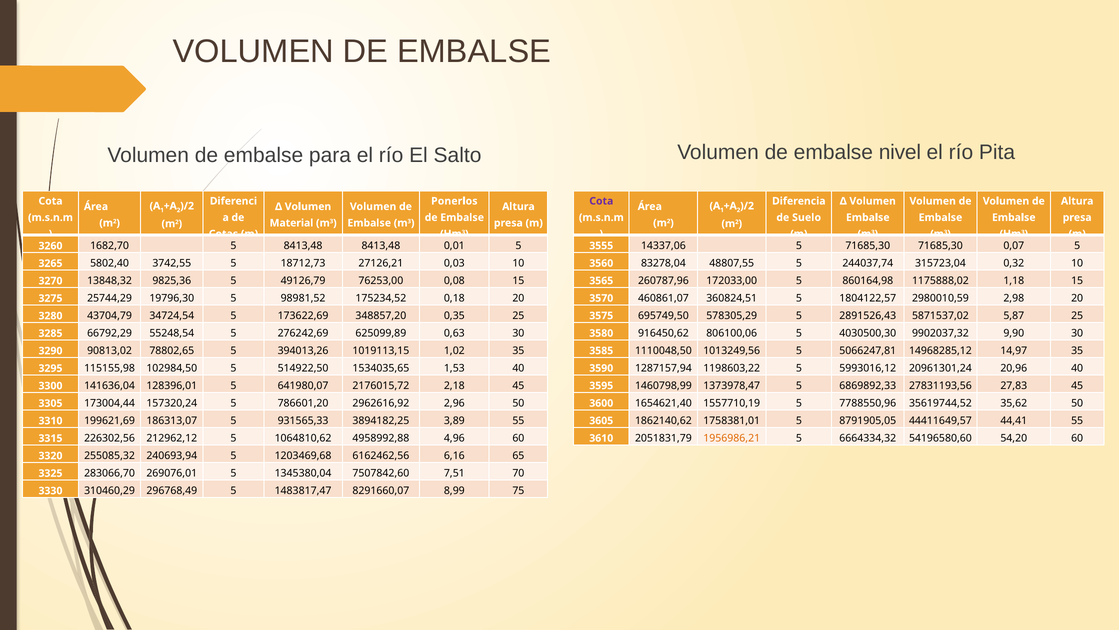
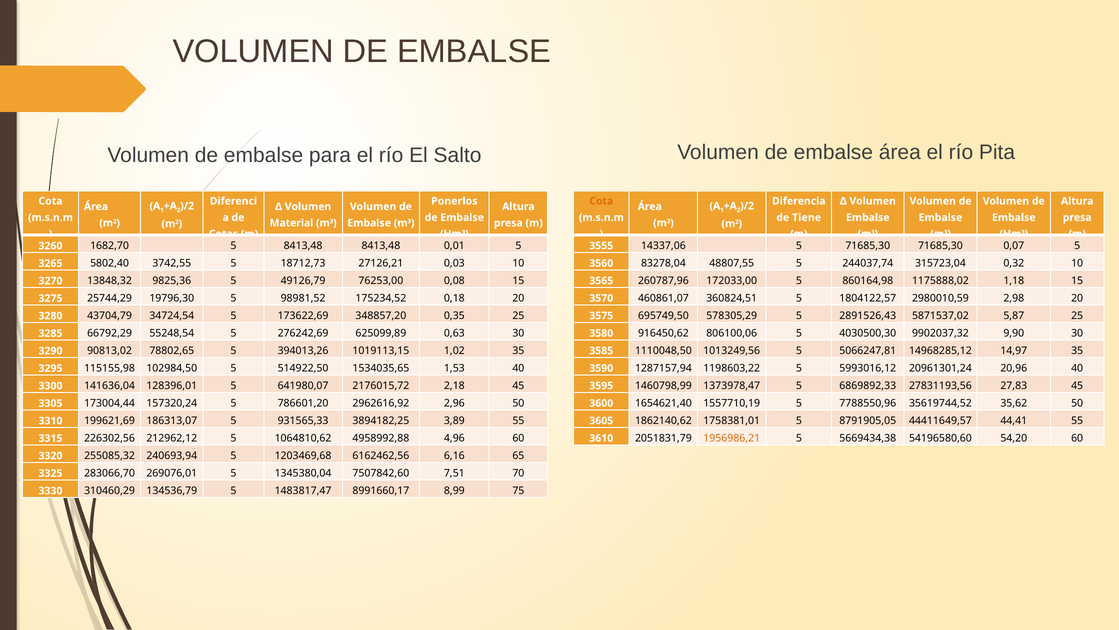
embalse nivel: nivel -> área
Cota at (601, 201) colour: purple -> orange
Suelo: Suelo -> Tiene
6664334,32: 6664334,32 -> 5669434,38
296768,49: 296768,49 -> 134536,79
8291660,07: 8291660,07 -> 8991660,17
